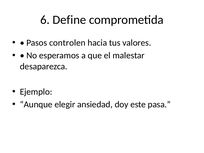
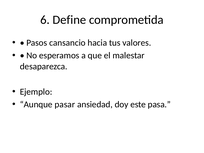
controlen: controlen -> cansancio
elegir: elegir -> pasar
